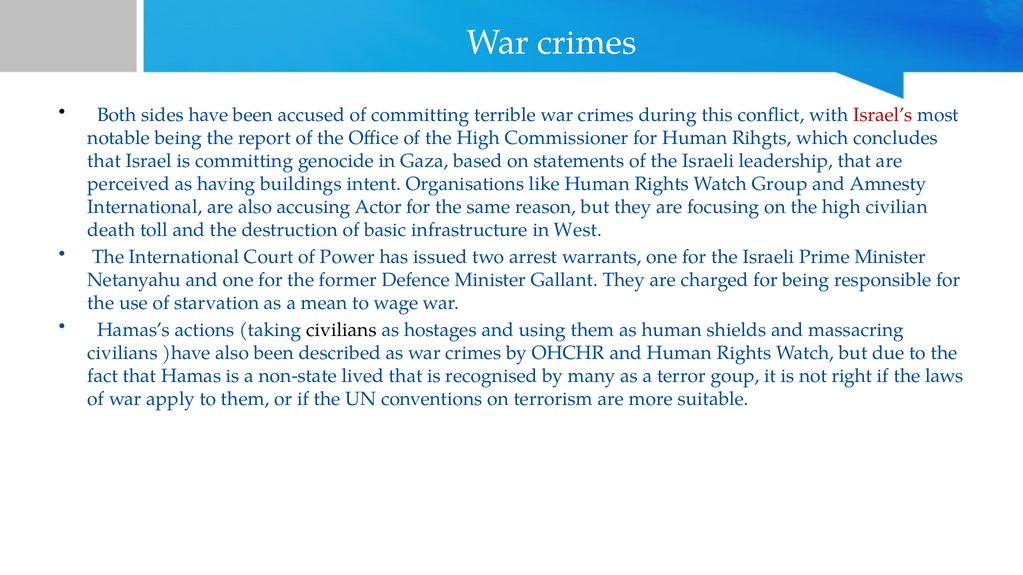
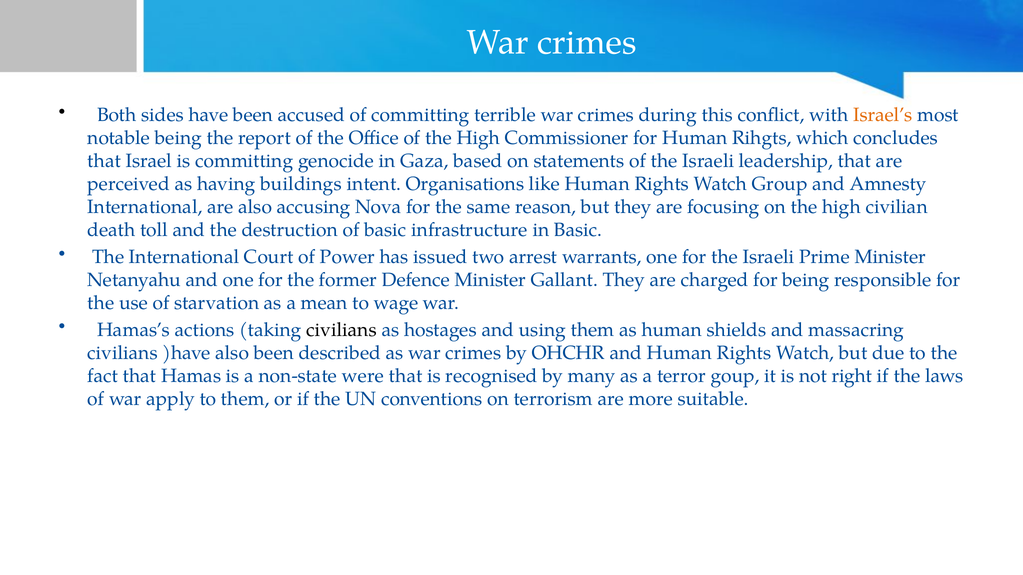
Israel’s colour: red -> orange
Actor: Actor -> Nova
in West: West -> Basic
lived: lived -> were
